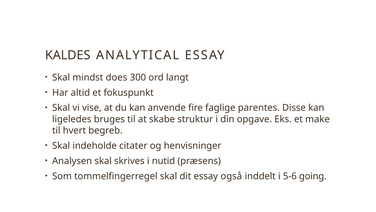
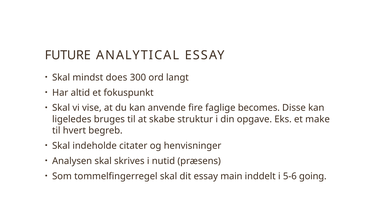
KALDES: KALDES -> FUTURE
parentes: parentes -> becomes
også: også -> main
